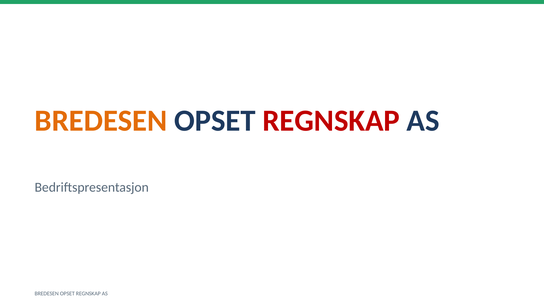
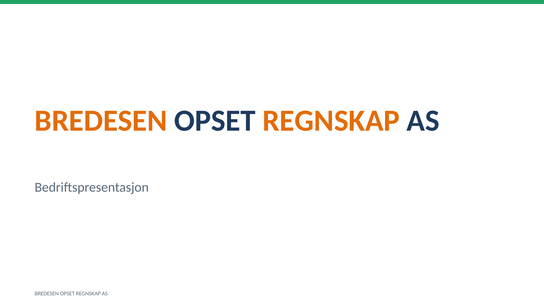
REGNSKAP at (331, 121) colour: red -> orange
